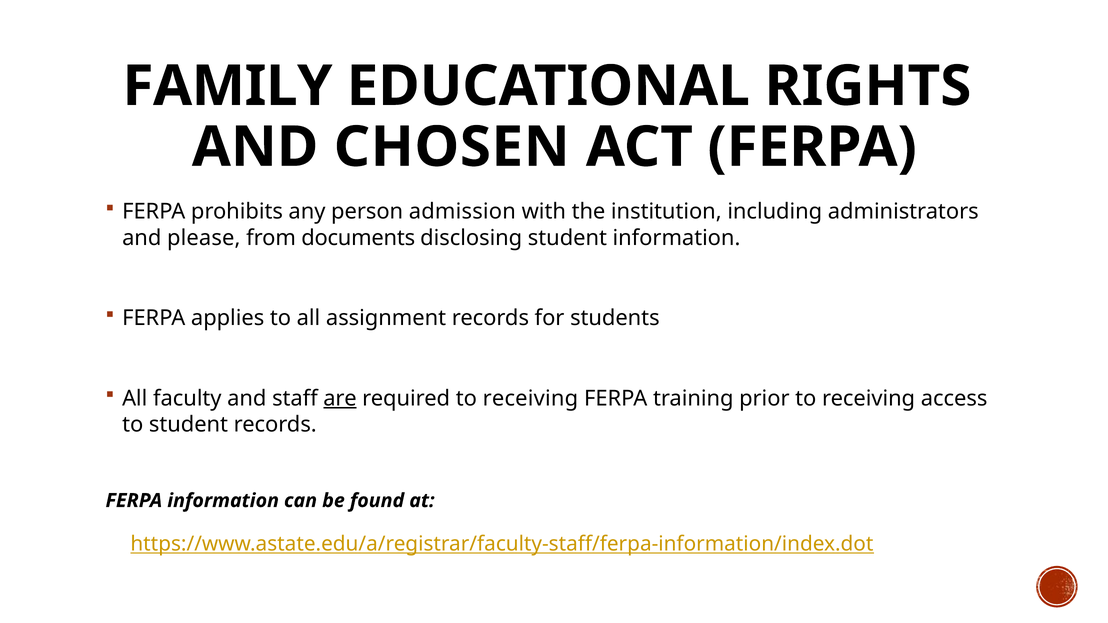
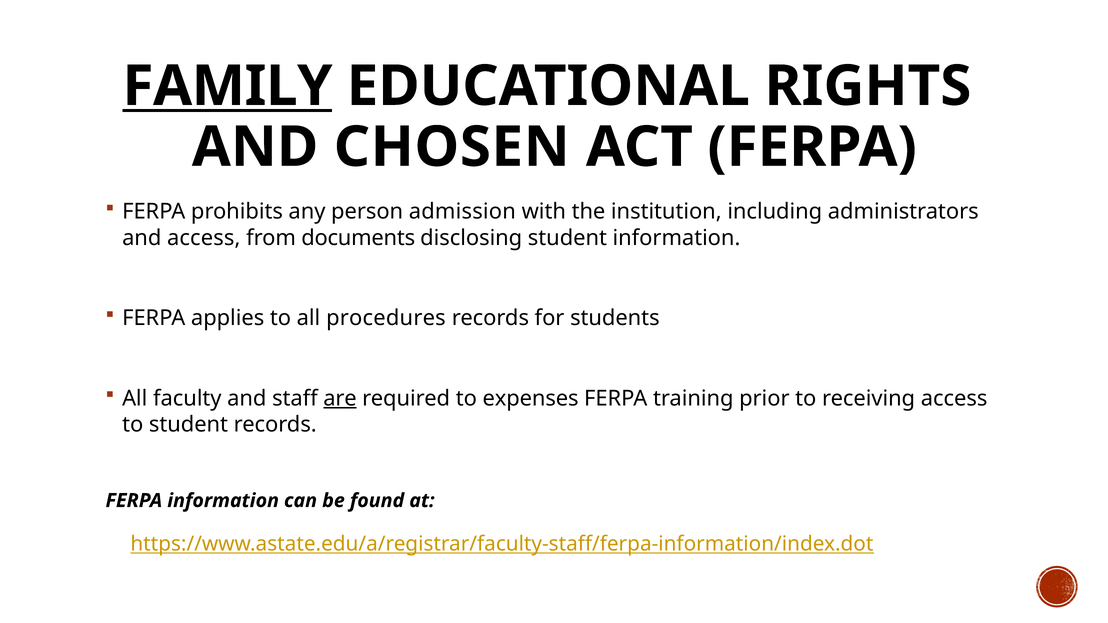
FAMILY underline: none -> present
and please: please -> access
assignment: assignment -> procedures
required to receiving: receiving -> expenses
